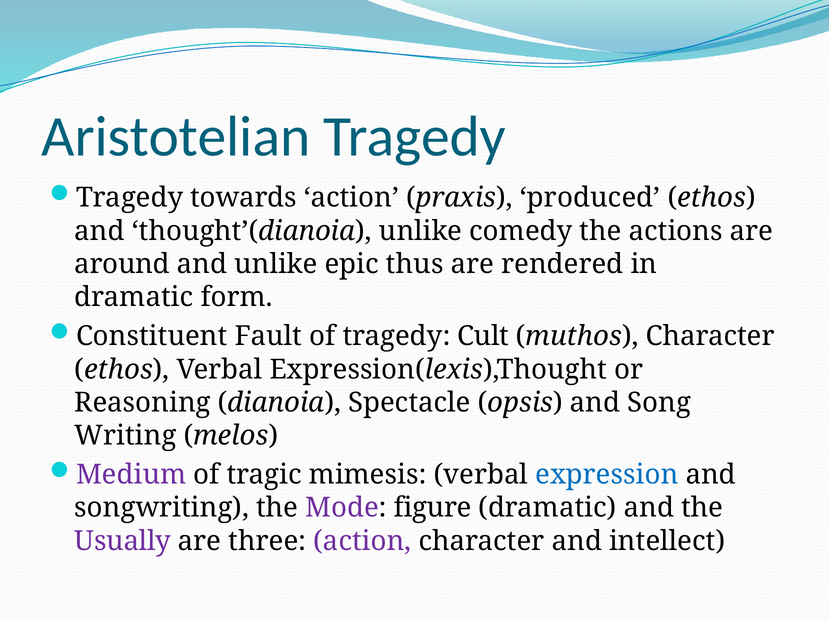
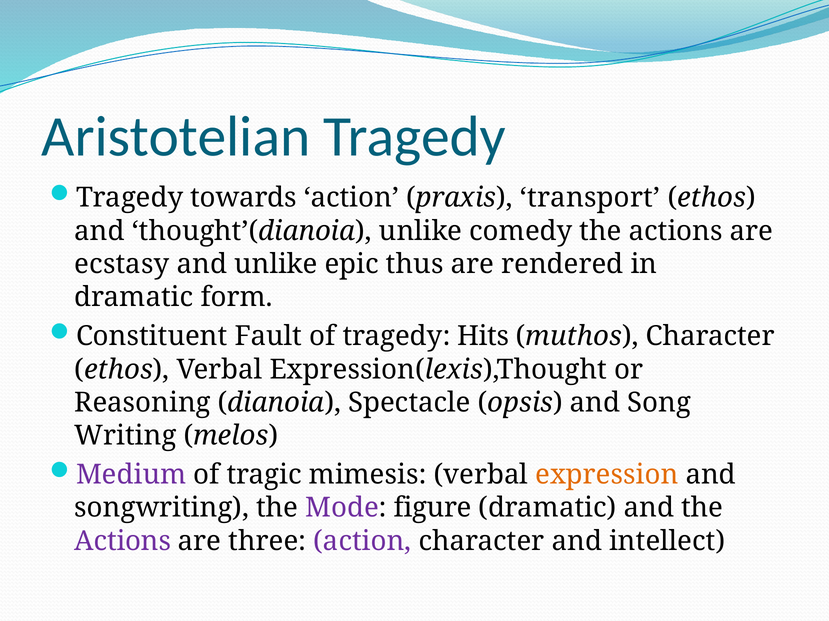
produced: produced -> transport
around: around -> ecstasy
Cult: Cult -> Hits
expression colour: blue -> orange
Usually at (123, 542): Usually -> Actions
